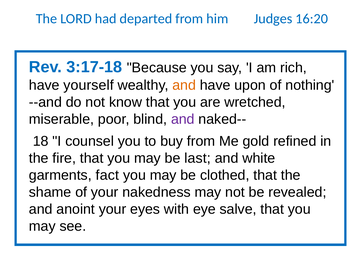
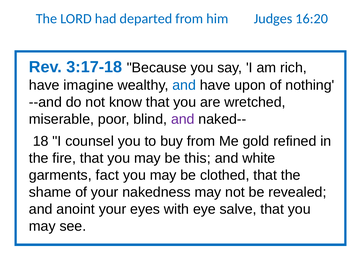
yourself: yourself -> imagine
and at (184, 85) colour: orange -> blue
last: last -> this
